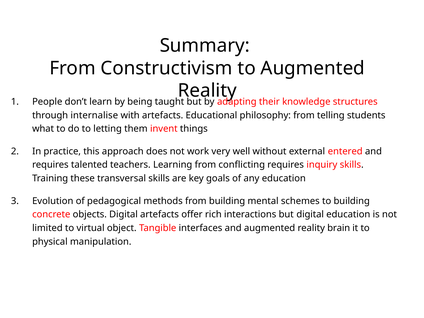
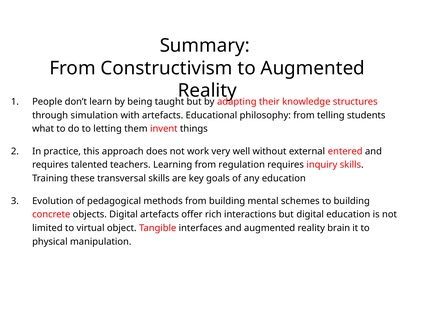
internalise: internalise -> simulation
conflicting: conflicting -> regulation
